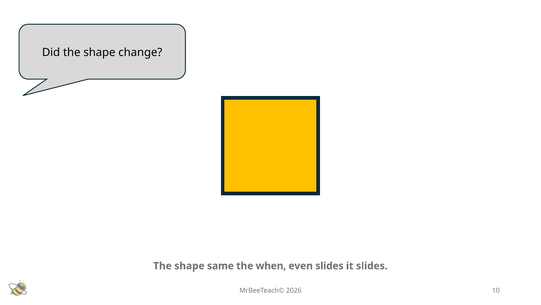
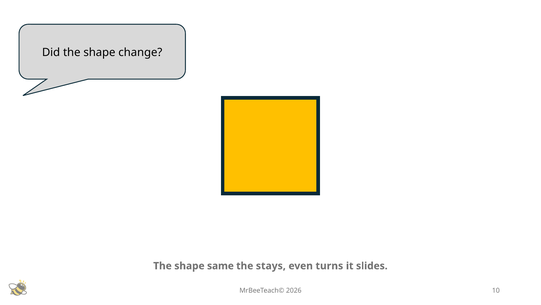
when: when -> stays
even slides: slides -> turns
